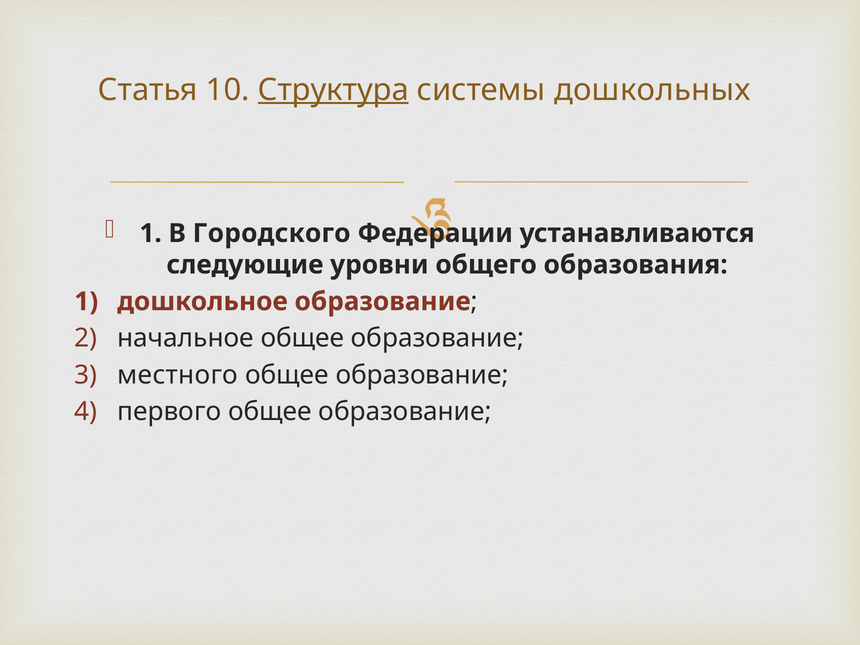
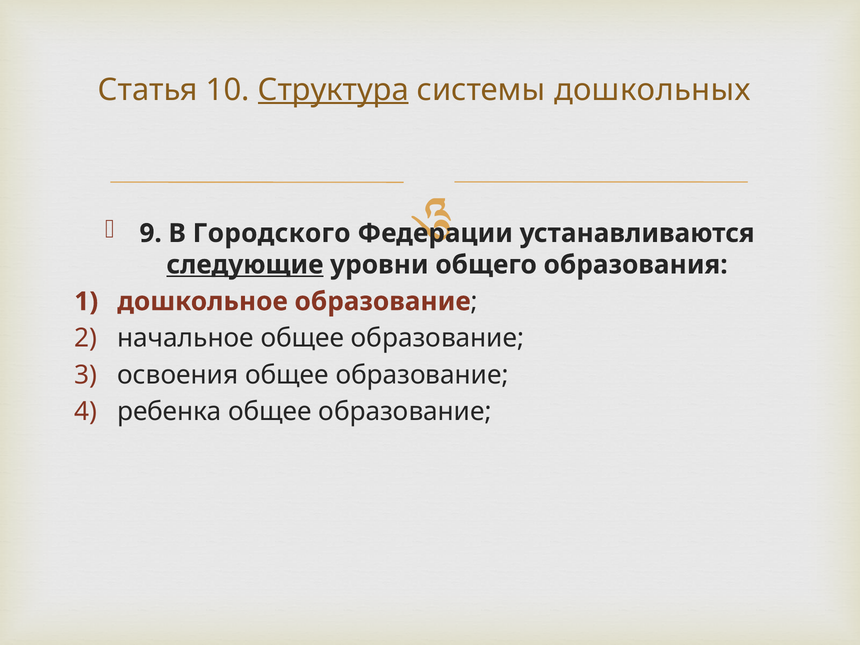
1 at (151, 233): 1 -> 9
следующие underline: none -> present
местного: местного -> освоения
первого: первого -> ребенка
